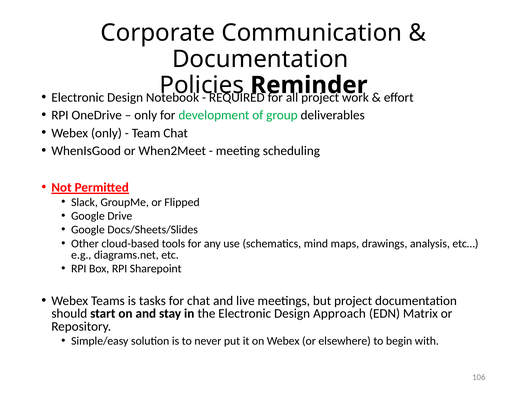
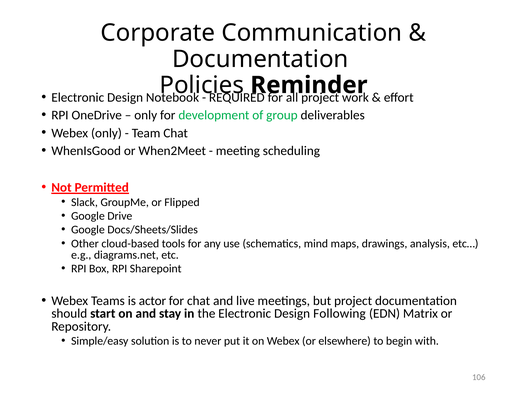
tasks: tasks -> actor
Approach: Approach -> Following
